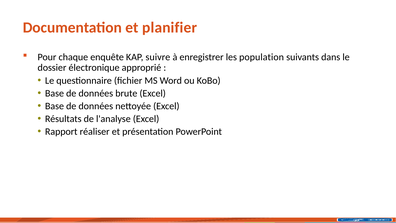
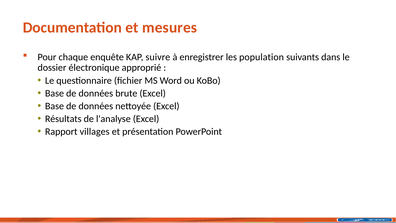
planifier: planifier -> mesures
réaliser: réaliser -> villages
